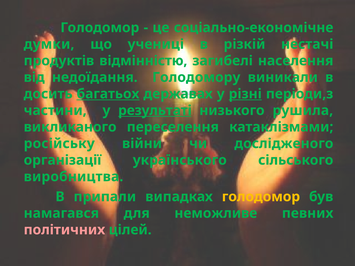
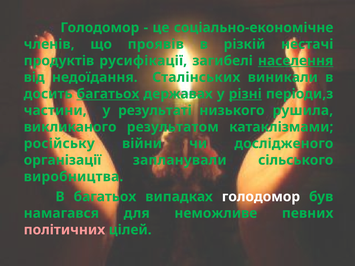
думки: думки -> членiв
ученицi: ученицi -> проявів
відмінністю: відмінністю -> русифікації
населення underline: none -> present
Голодомору: Голодомору -> Сталінських
результатi underline: present -> none
переселення: переселення -> результатом
українського: українського -> запланували
В припали: припали -> багатьох
голодомор at (261, 197) colour: yellow -> white
